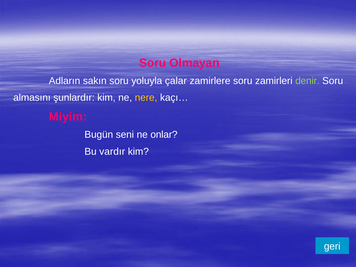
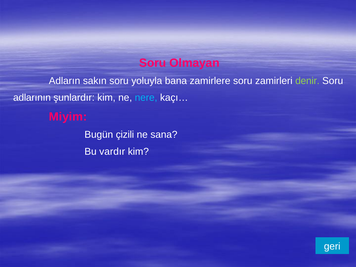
çalar: çalar -> bana
almasını: almasını -> adlarının
nere colour: yellow -> light blue
seni: seni -> çizili
onlar: onlar -> sana
